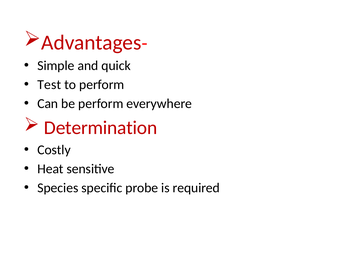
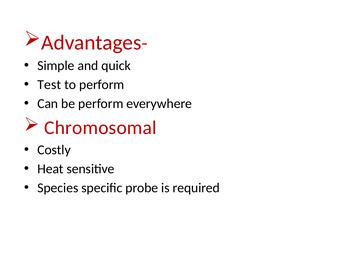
Determination: Determination -> Chromosomal
